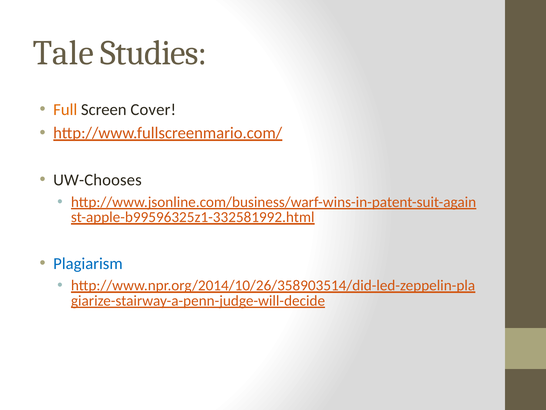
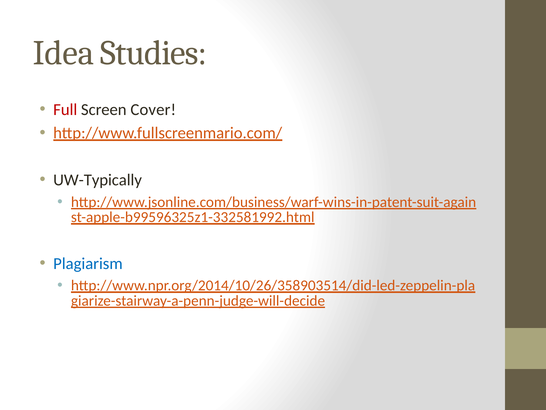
Tale: Tale -> Idea
Full colour: orange -> red
UW-Chooses: UW-Chooses -> UW-Typically
